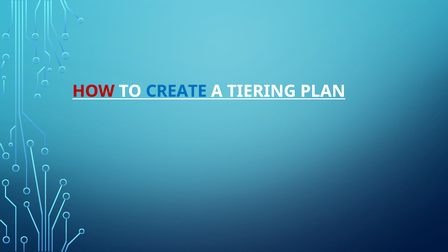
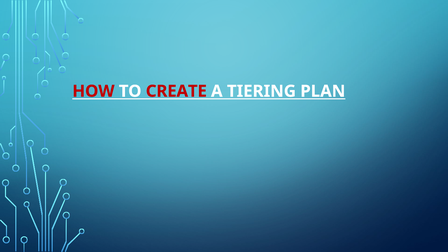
CREATE colour: blue -> red
